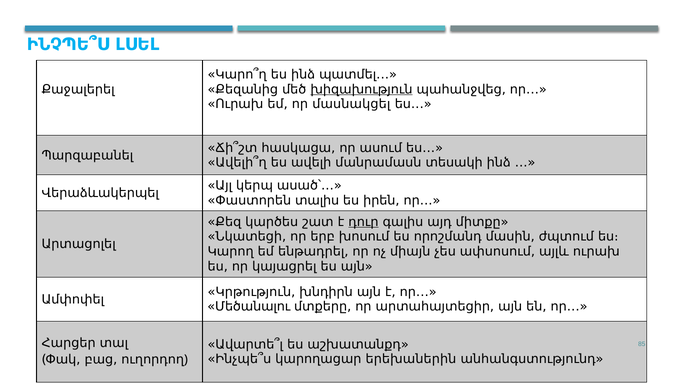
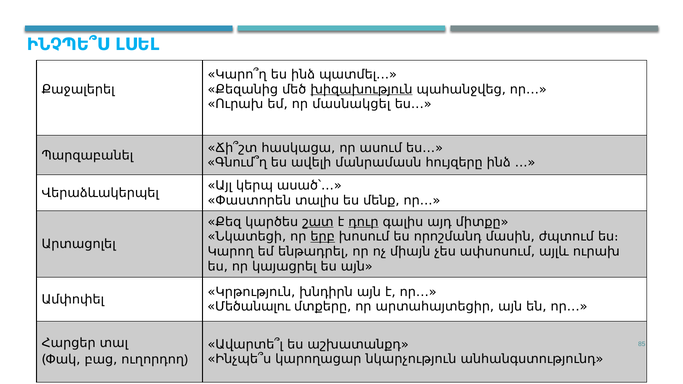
Ավելի՞ղ: Ավելի՞ղ -> Գնում՞ղ
տեսակի: տեսակի -> հույզերը
իրեն: իրեն -> մենք
շատ underline: none -> present
երբ underline: none -> present
երեխաներին: երեխաներին -> նկարչություն
